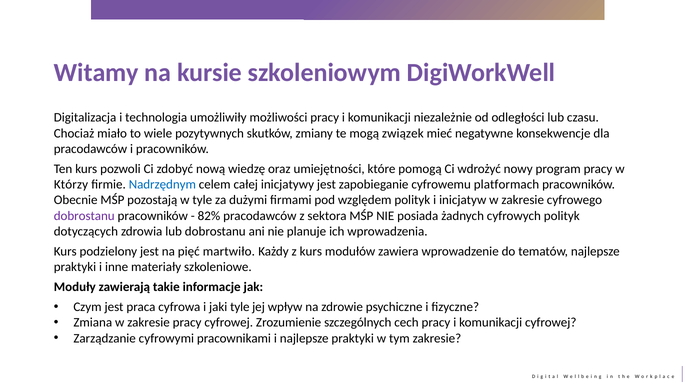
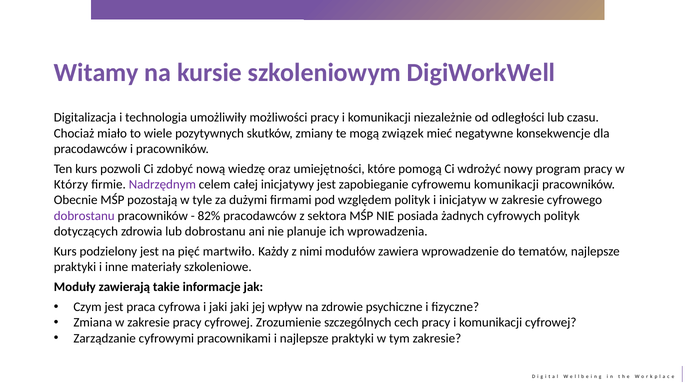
Nadrzędnym colour: blue -> purple
cyfrowemu platformach: platformach -> komunikacji
z kurs: kurs -> nimi
jaki tyle: tyle -> jaki
